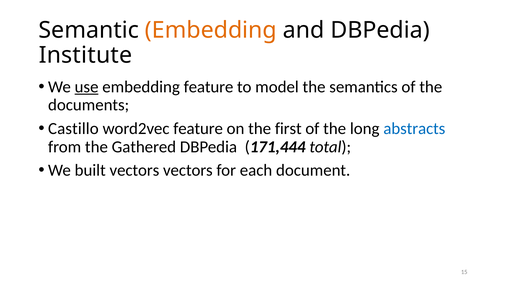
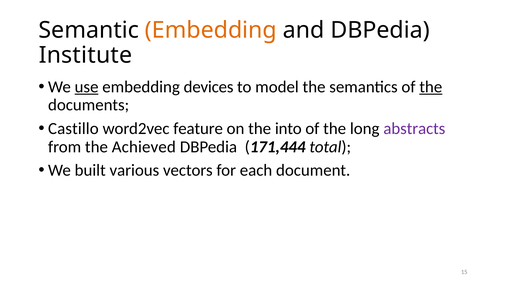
embedding feature: feature -> devices
the at (431, 87) underline: none -> present
first: first -> into
abstracts colour: blue -> purple
Gathered: Gathered -> Achieved
built vectors: vectors -> various
